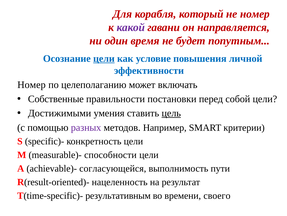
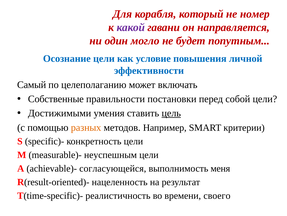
время: время -> могло
цели at (104, 58) underline: present -> none
Номер at (32, 84): Номер -> Самый
разных colour: purple -> orange
способности: способности -> неуспешным
пути: пути -> меня
результативным: результативным -> реалистичность
